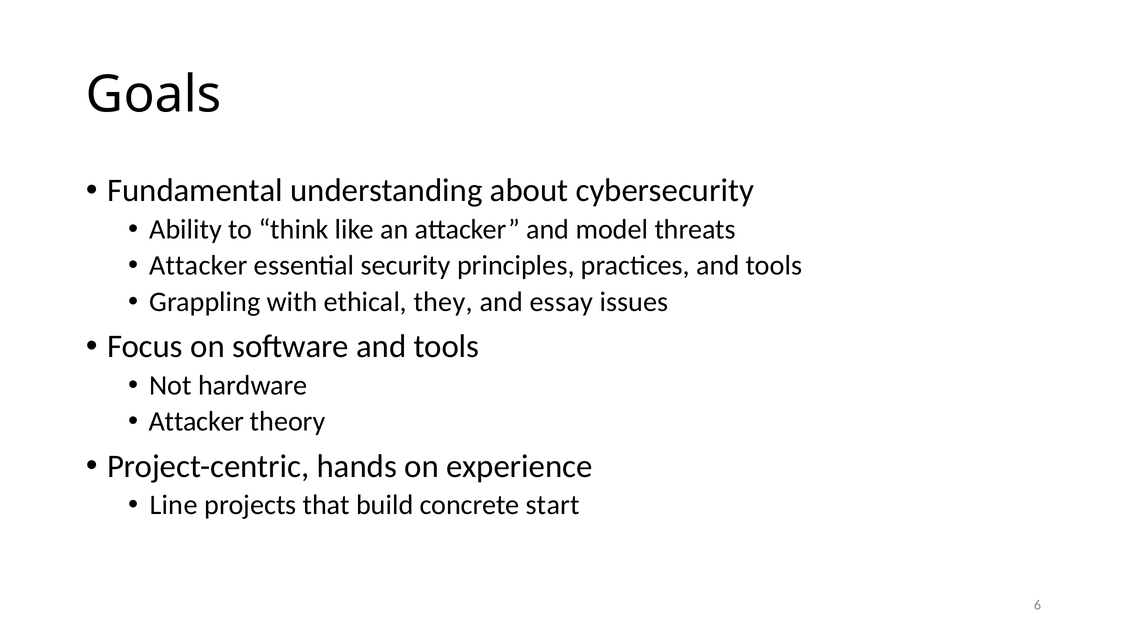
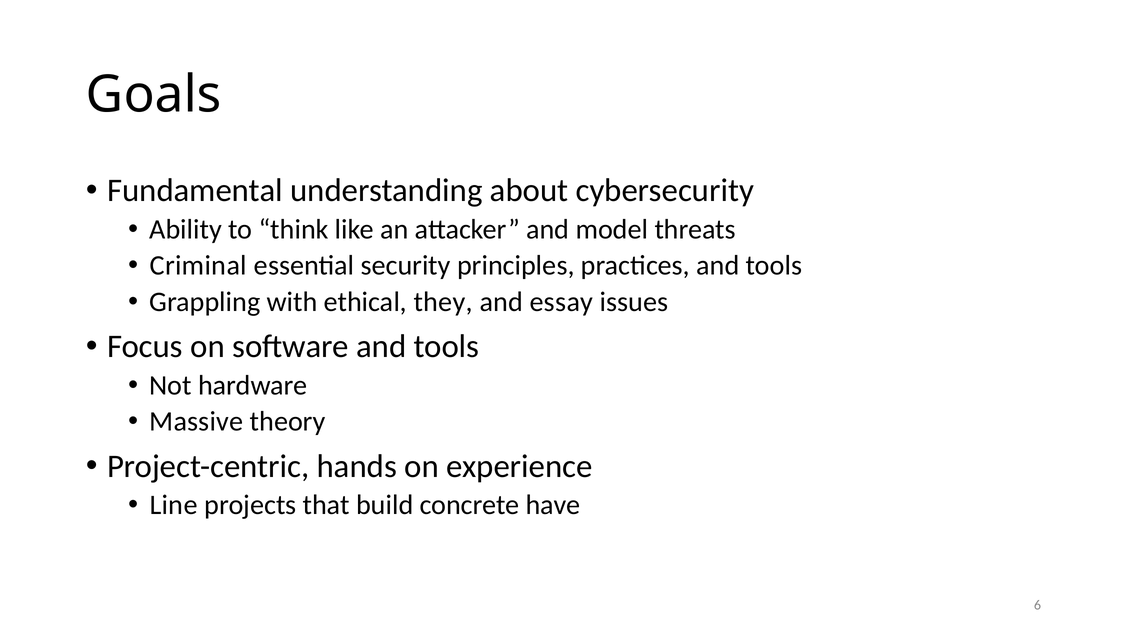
Attacker at (198, 266): Attacker -> Criminal
Attacker at (197, 422): Attacker -> Massive
start: start -> have
